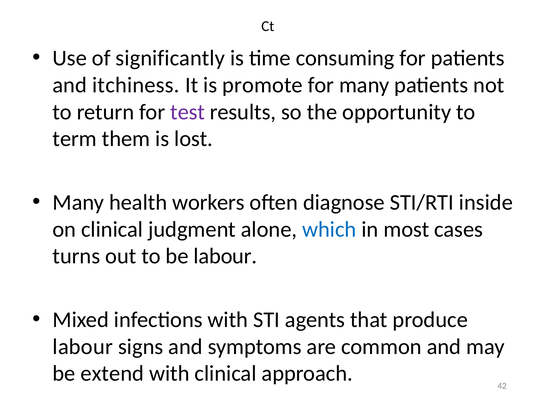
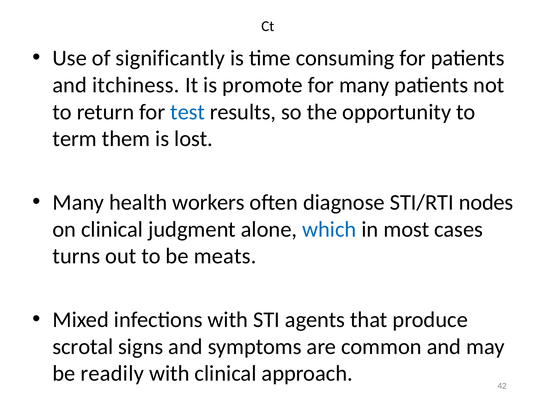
test colour: purple -> blue
inside: inside -> nodes
be labour: labour -> meats
labour at (83, 347): labour -> scrotal
extend: extend -> readily
